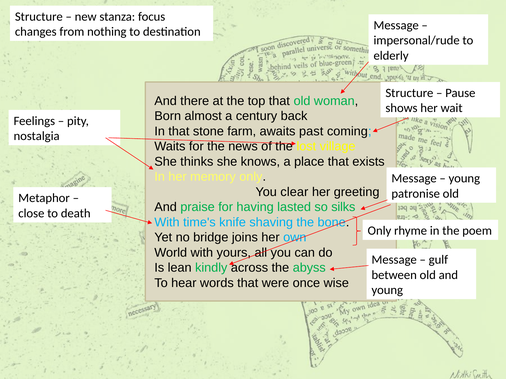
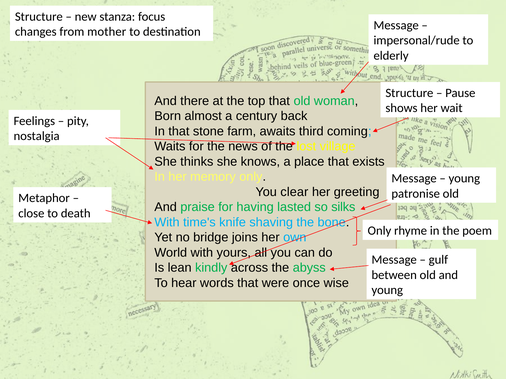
nothing: nothing -> mother
past: past -> third
